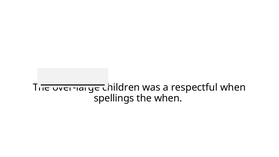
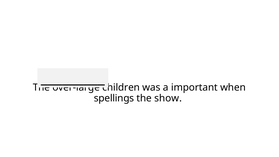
respectful: respectful -> important
the when: when -> show
